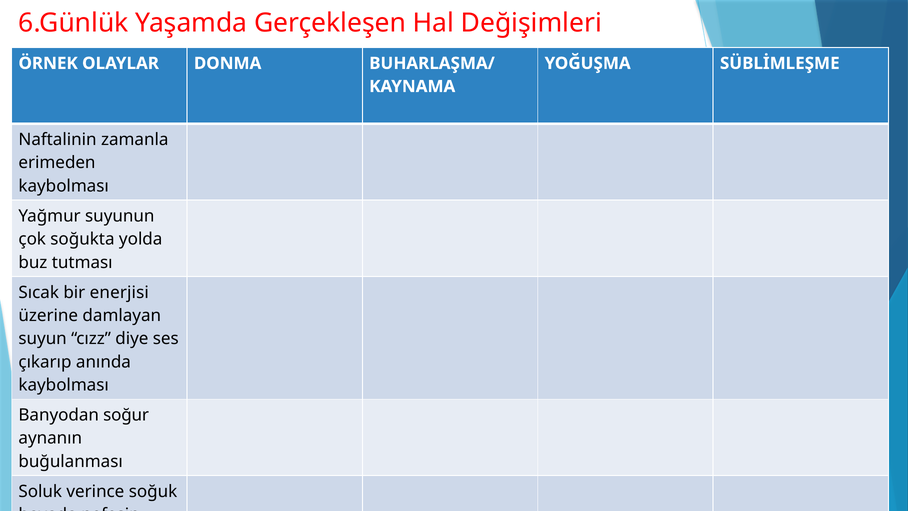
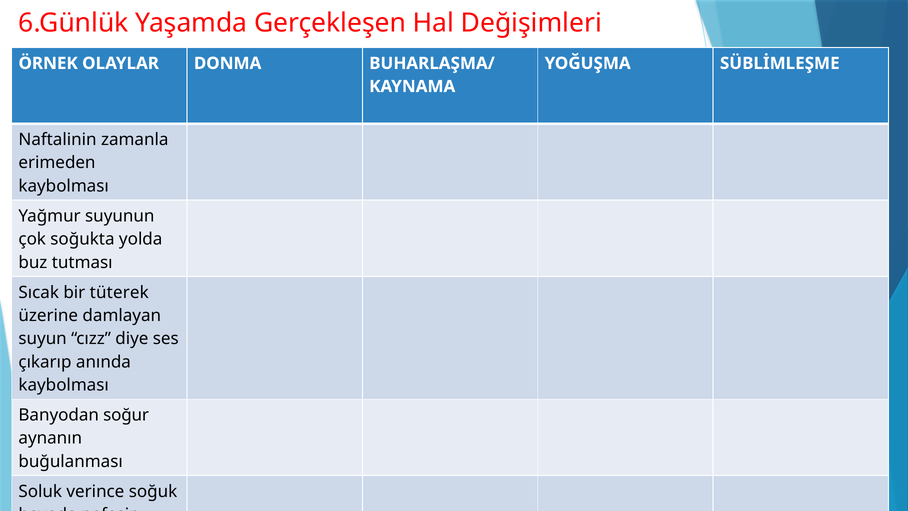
enerjisi: enerjisi -> tüterek
